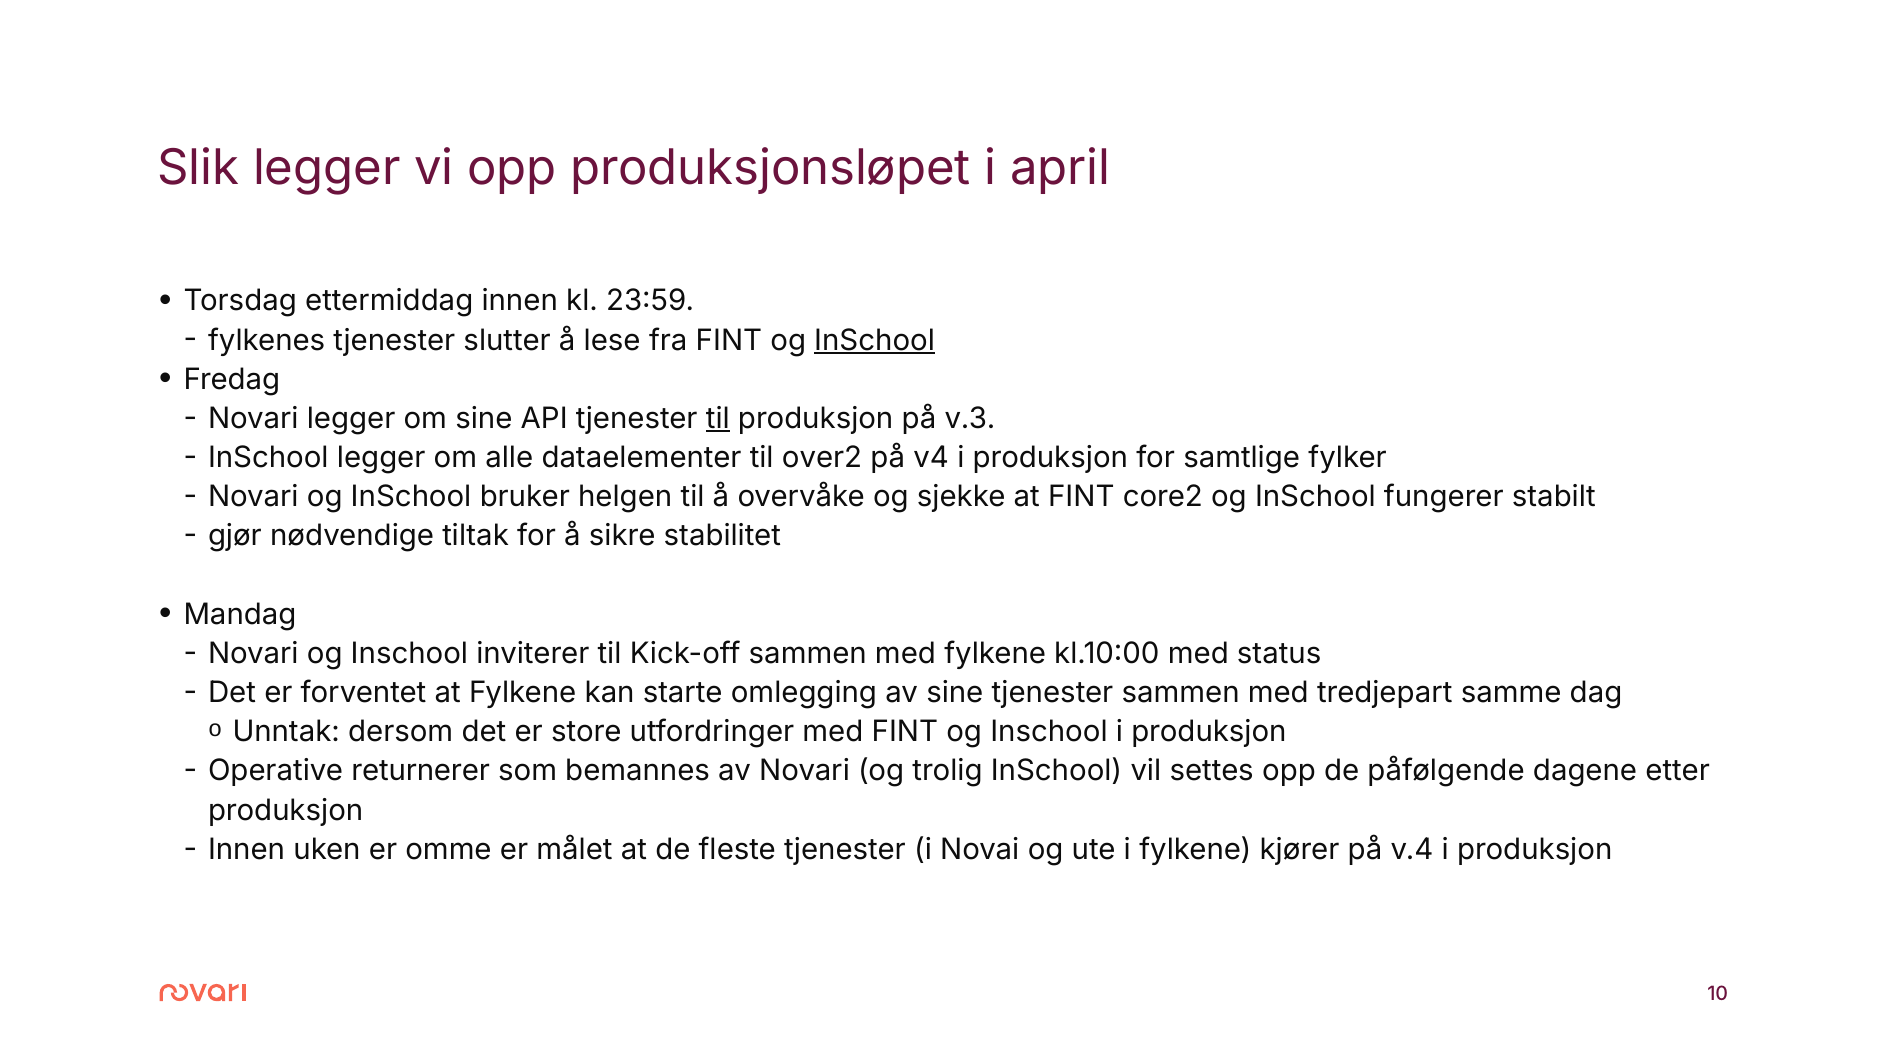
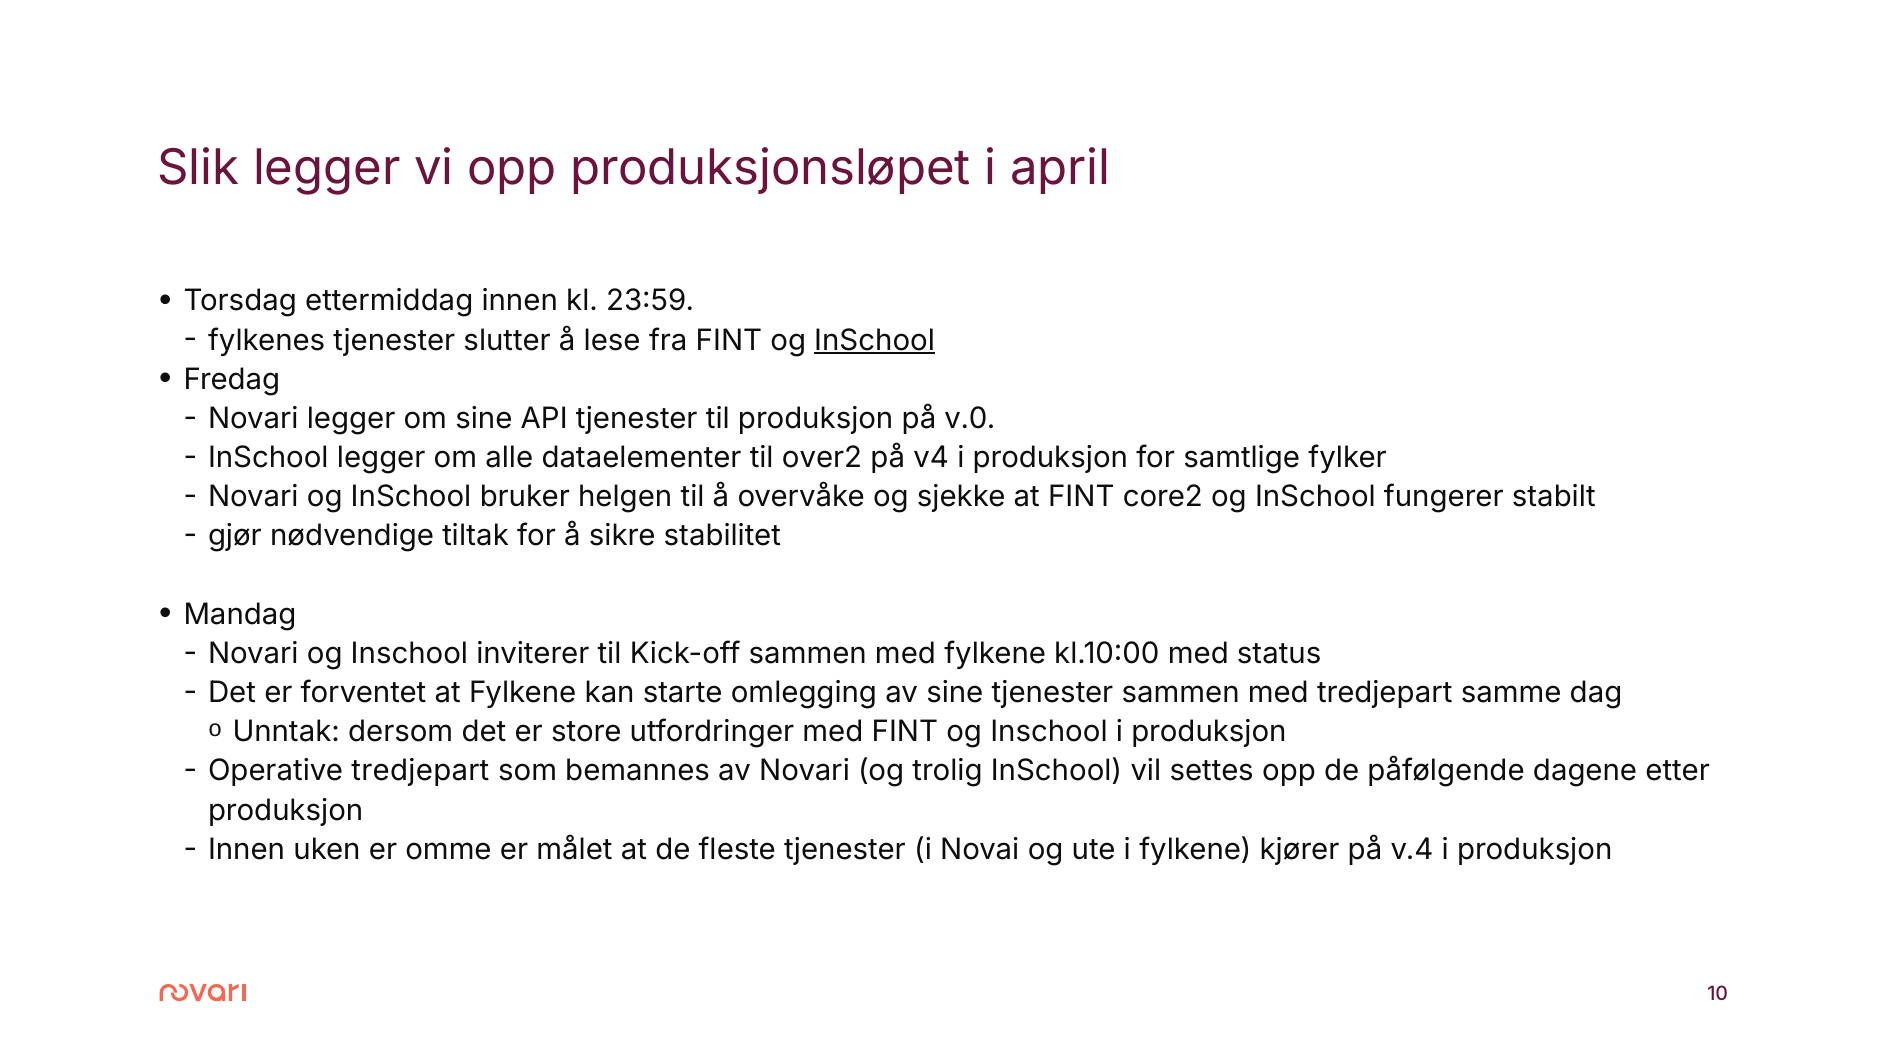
til at (718, 419) underline: present -> none
v.3: v.3 -> v.0
Operative returnerer: returnerer -> tredjepart
